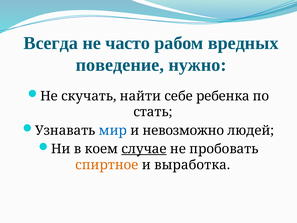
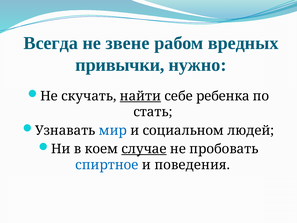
часто: часто -> звене
поведение: поведение -> привычки
найти underline: none -> present
невозможно: невозможно -> социальном
спиртное colour: orange -> blue
выработка: выработка -> поведения
